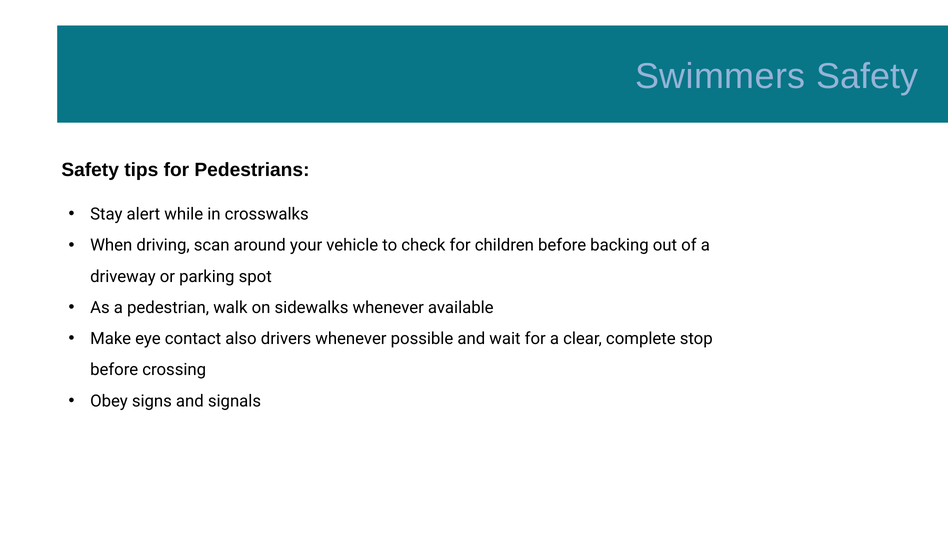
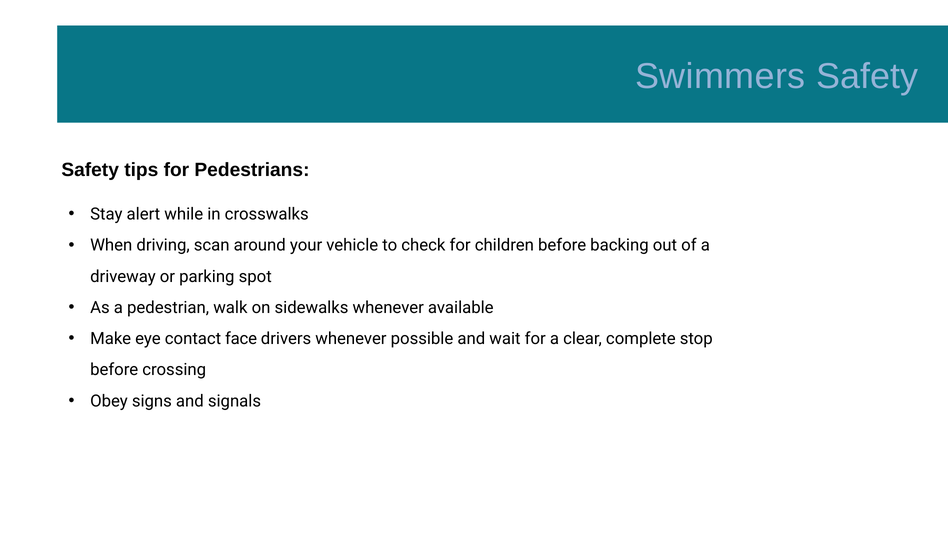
also: also -> face
